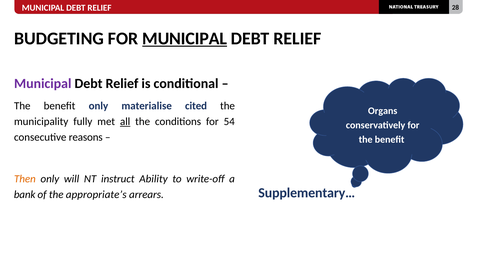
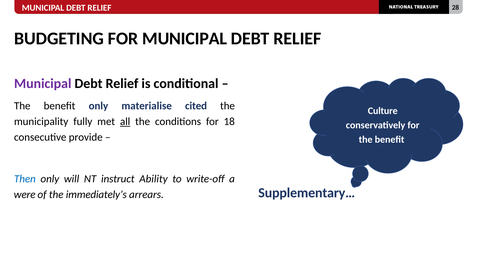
MUNICIPAL at (185, 38) underline: present -> none
Organs: Organs -> Culture
54: 54 -> 18
reasons: reasons -> provide
Then colour: orange -> blue
bank: bank -> were
appropriate’s: appropriate’s -> immediately’s
